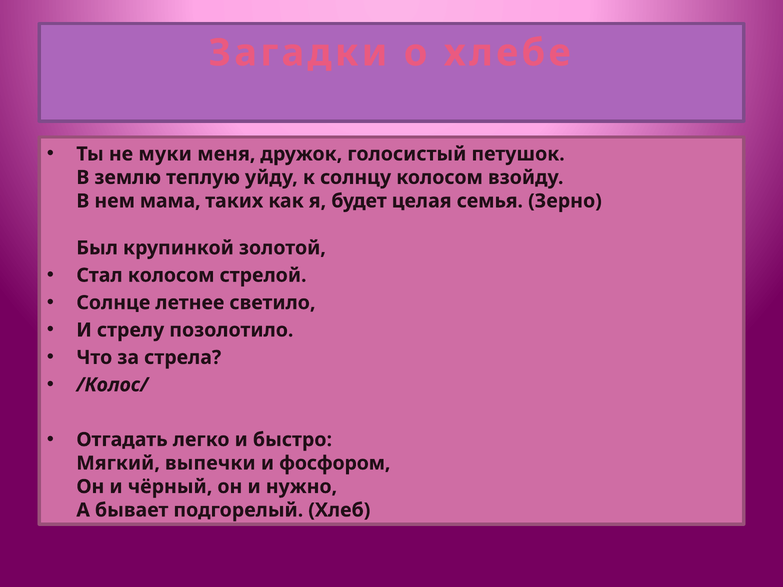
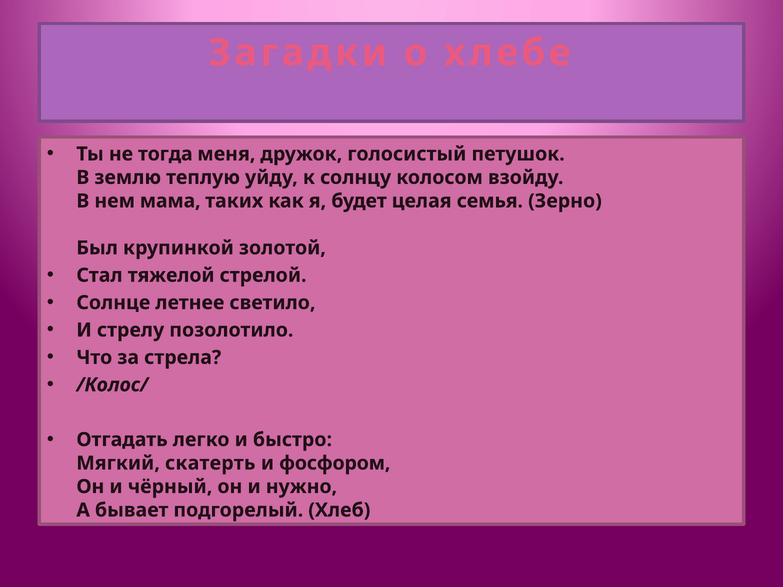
муки: муки -> тогда
Стал колосом: колосом -> тяжелой
выпечки: выпечки -> скатерть
